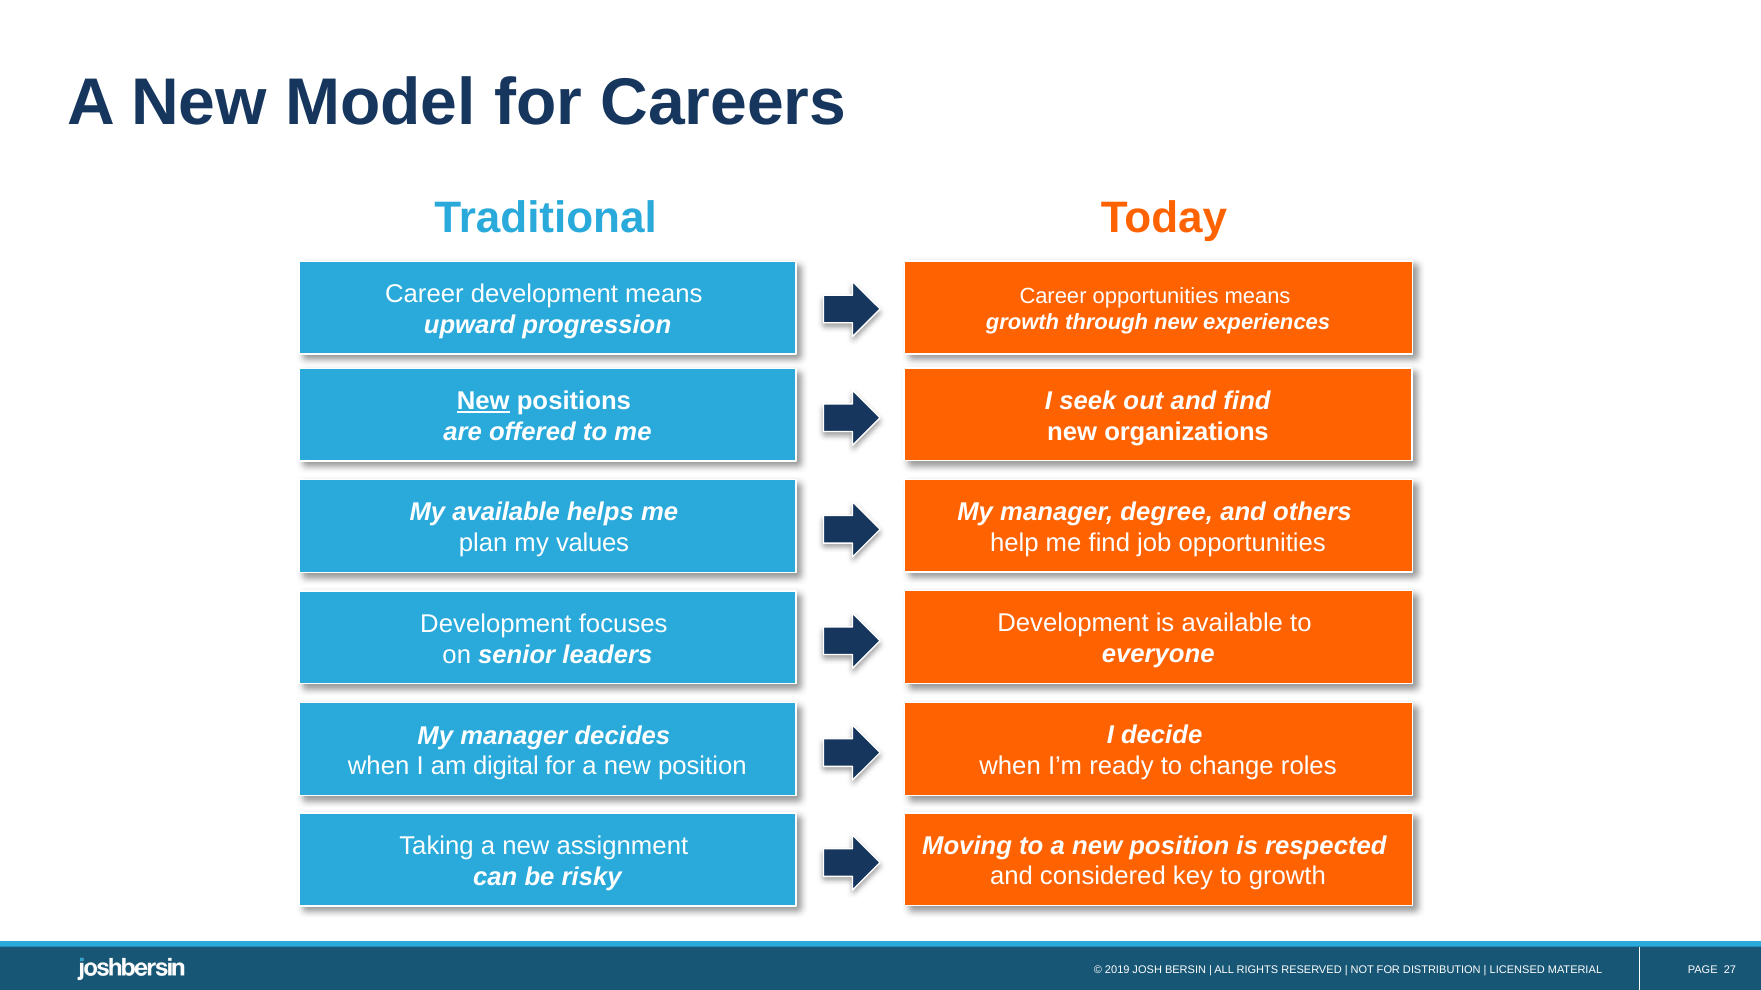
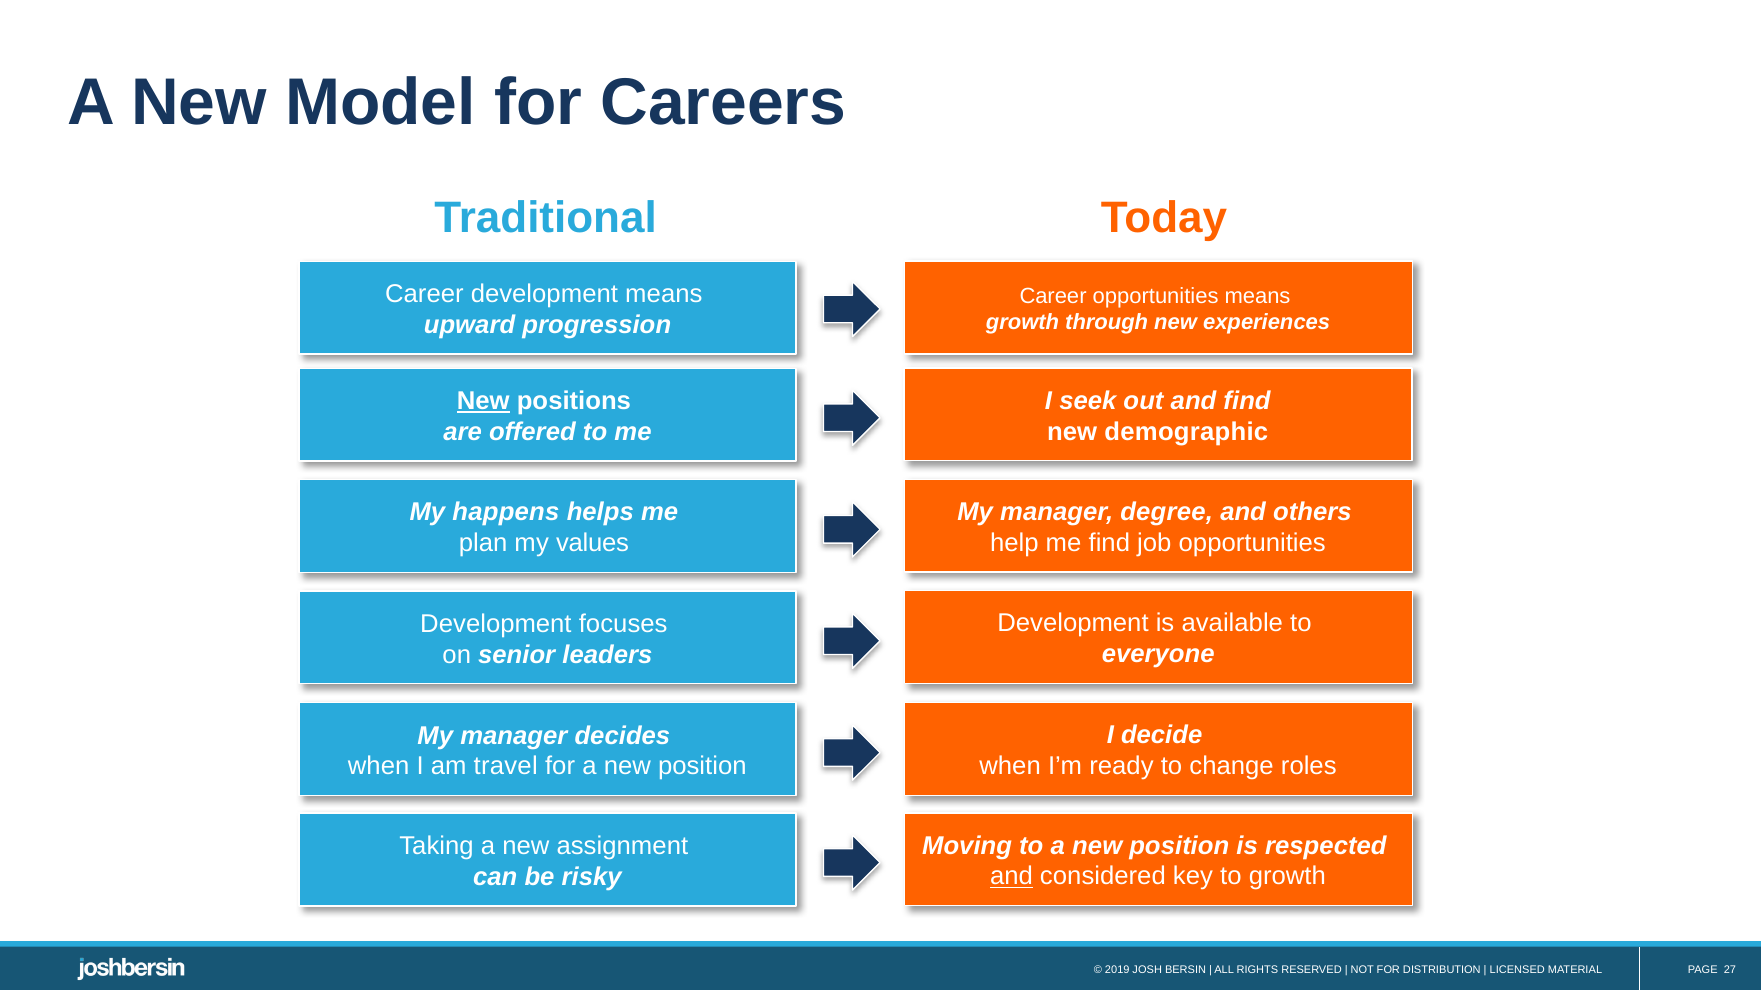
organizations: organizations -> demographic
My available: available -> happens
digital: digital -> travel
and at (1012, 877) underline: none -> present
